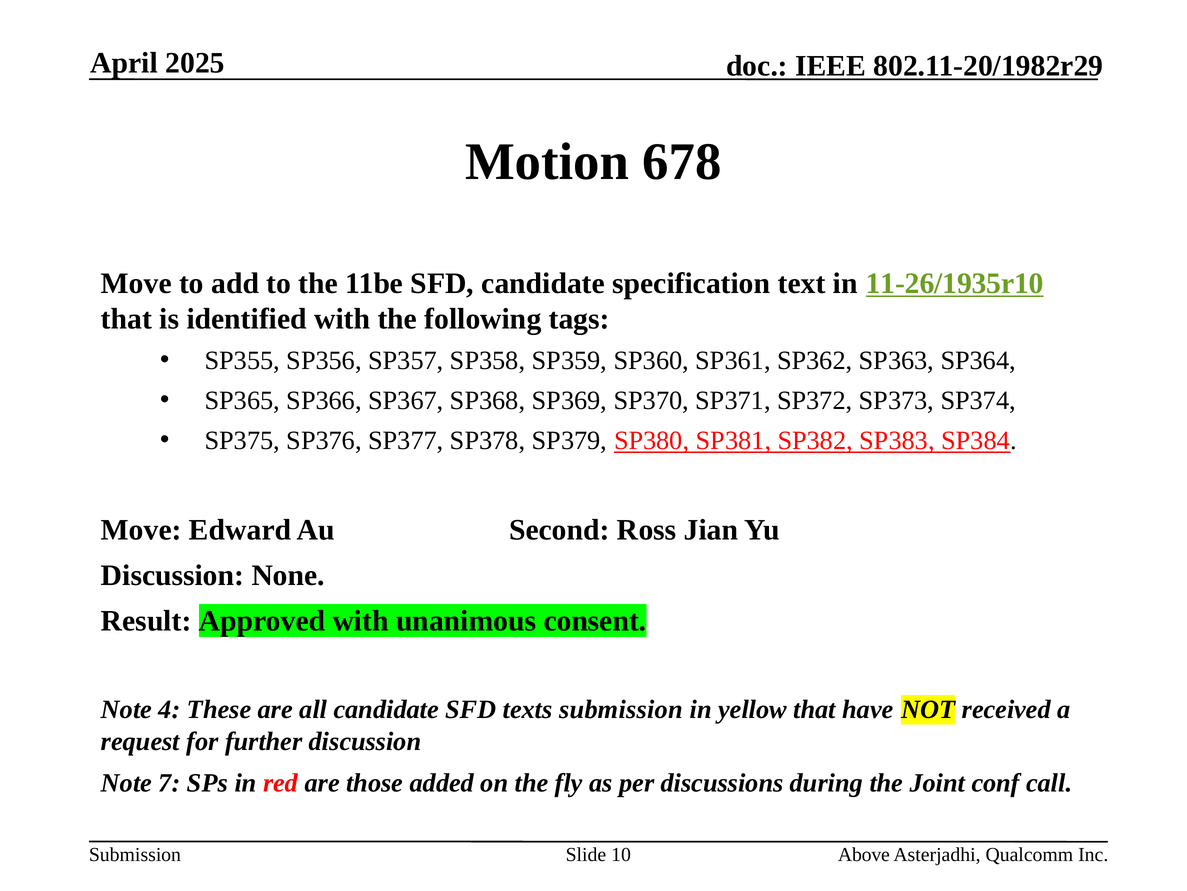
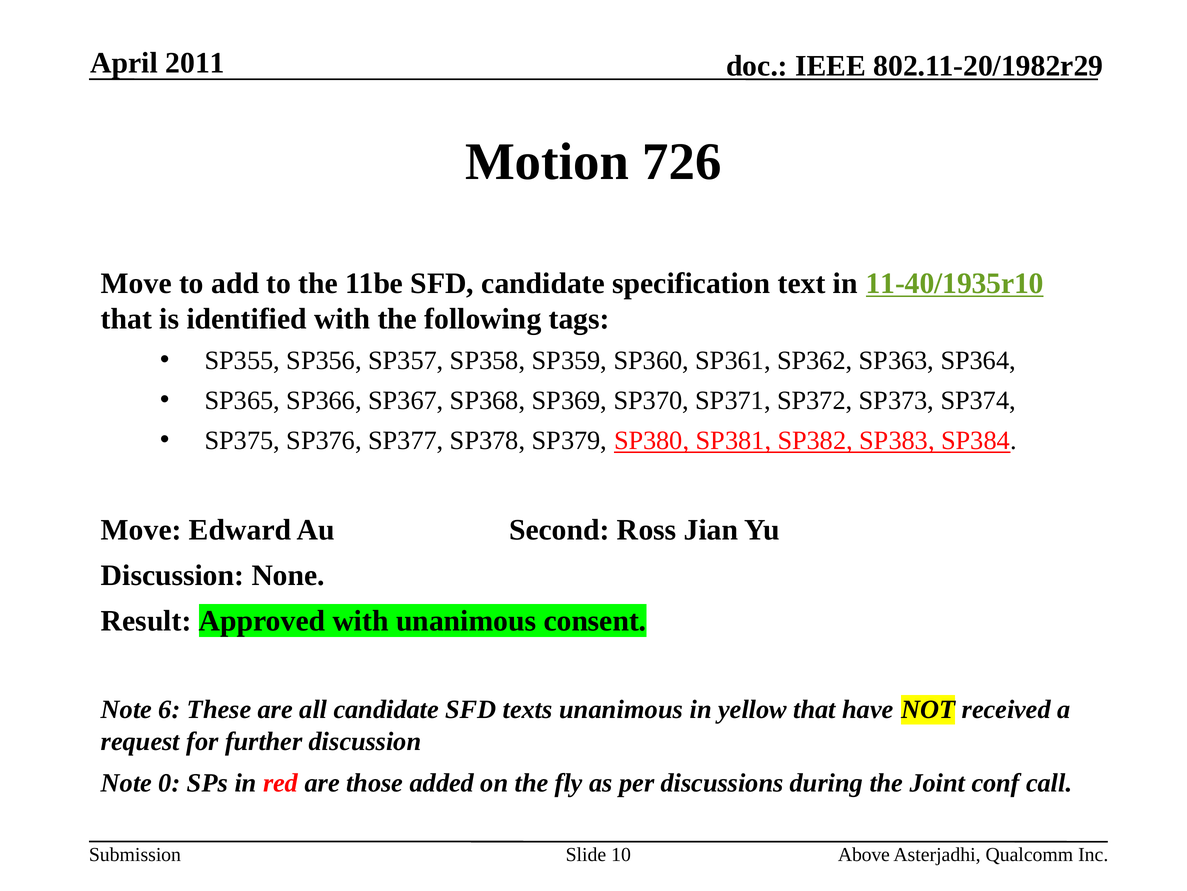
2025: 2025 -> 2011
678: 678 -> 726
11-26/1935r10: 11-26/1935r10 -> 11-40/1935r10
4: 4 -> 6
texts submission: submission -> unanimous
7: 7 -> 0
